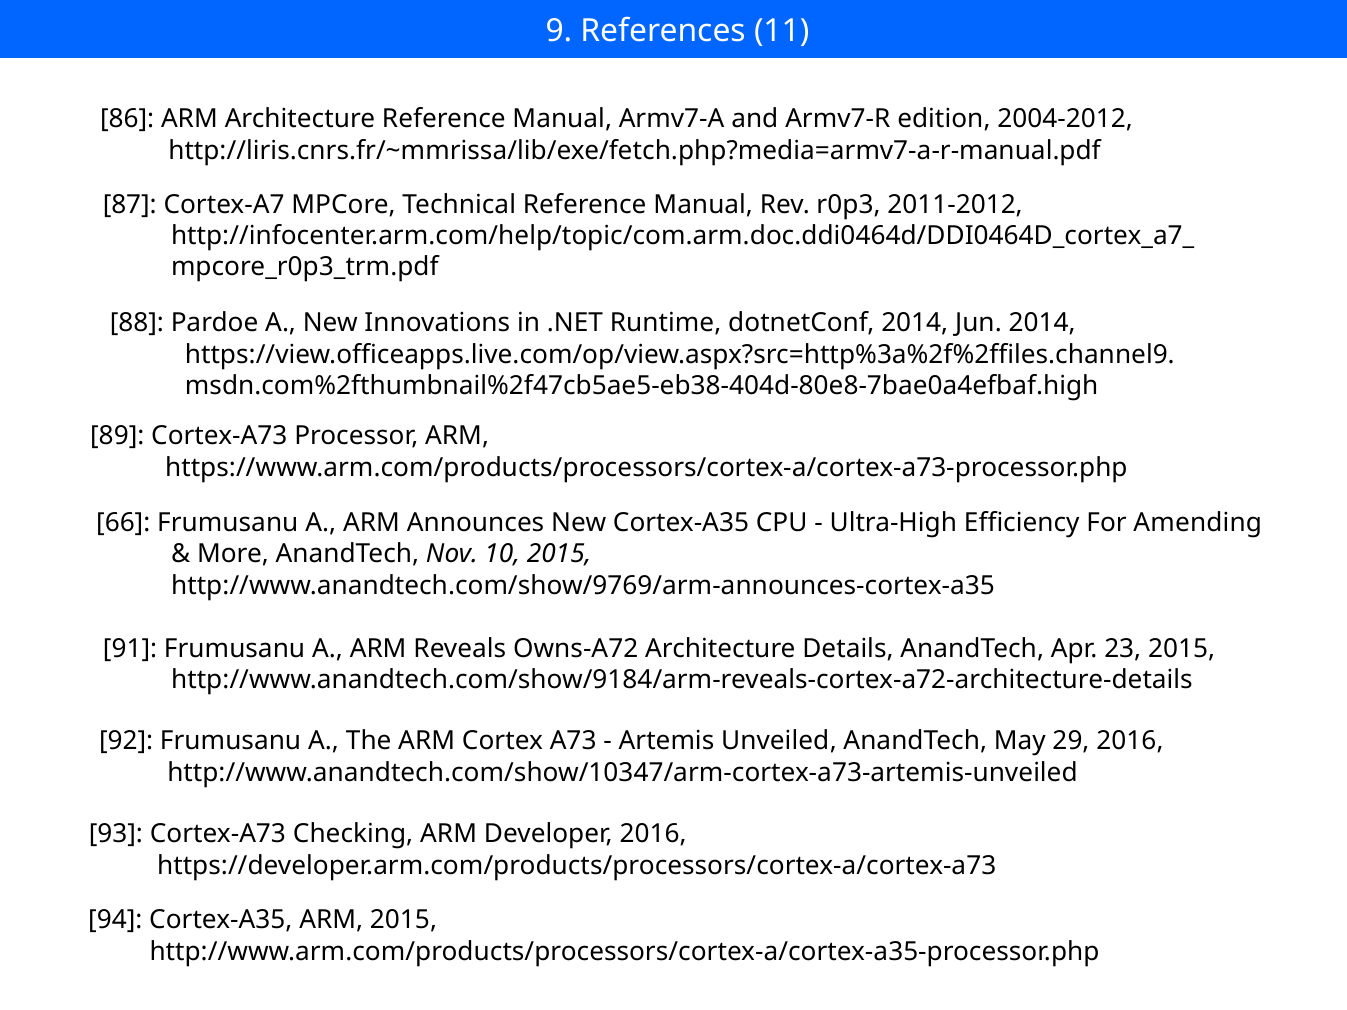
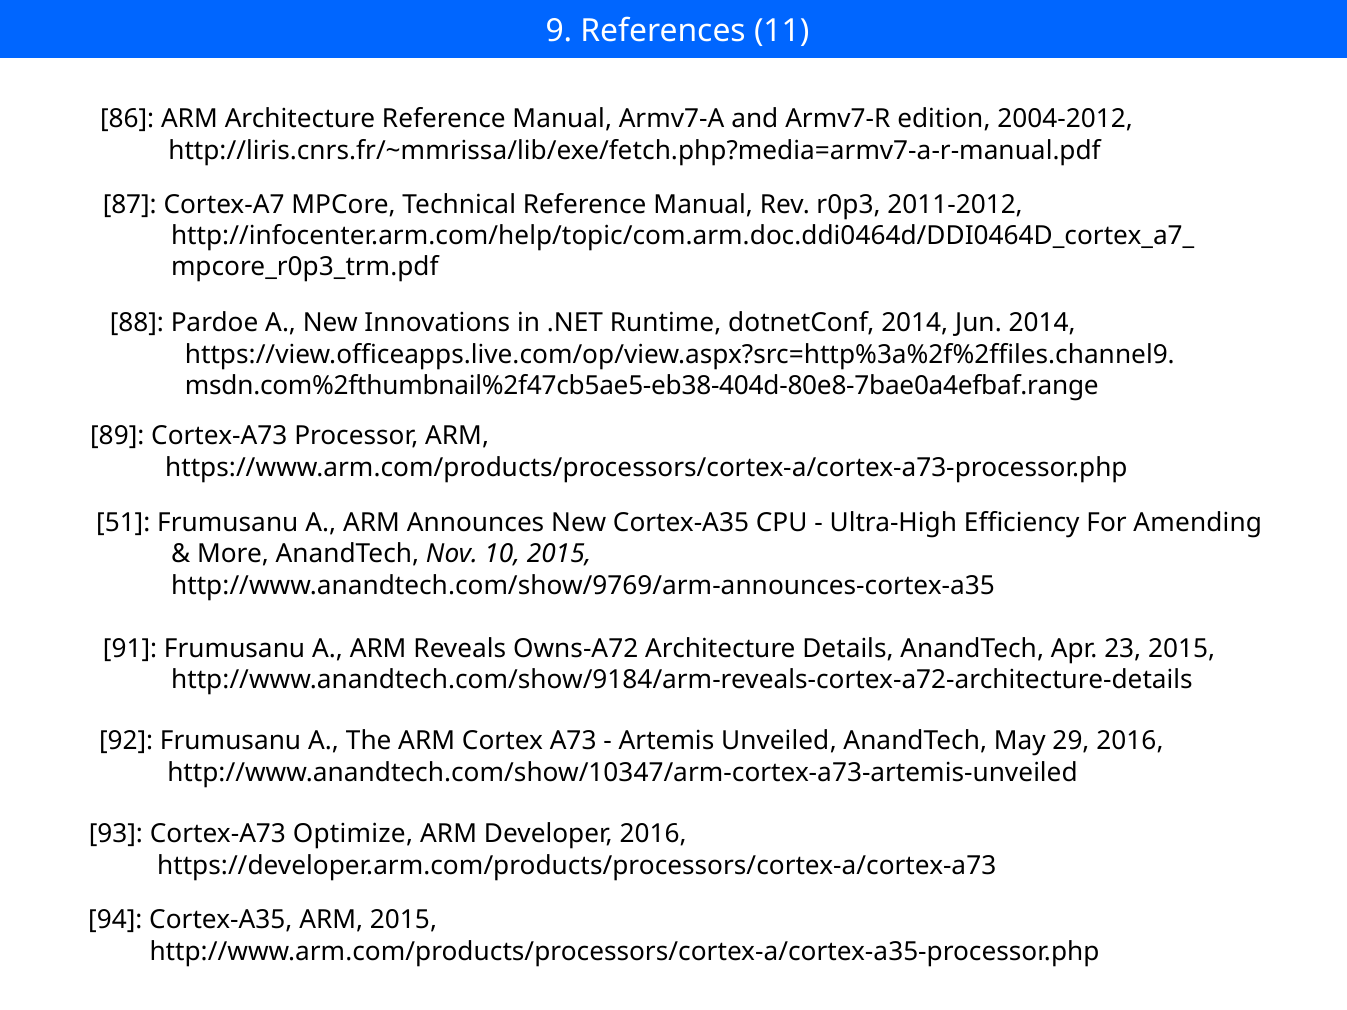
msdn.com%2fthumbnail%2f47cb5ae5-eb38-404d-80e8-7bae0a4efbaf.high: msdn.com%2fthumbnail%2f47cb5ae5-eb38-404d-80e8-7bae0a4efbaf.high -> msdn.com%2fthumbnail%2f47cb5ae5-eb38-404d-80e8-7bae0a4efbaf.range
66: 66 -> 51
Checking: Checking -> Optimize
